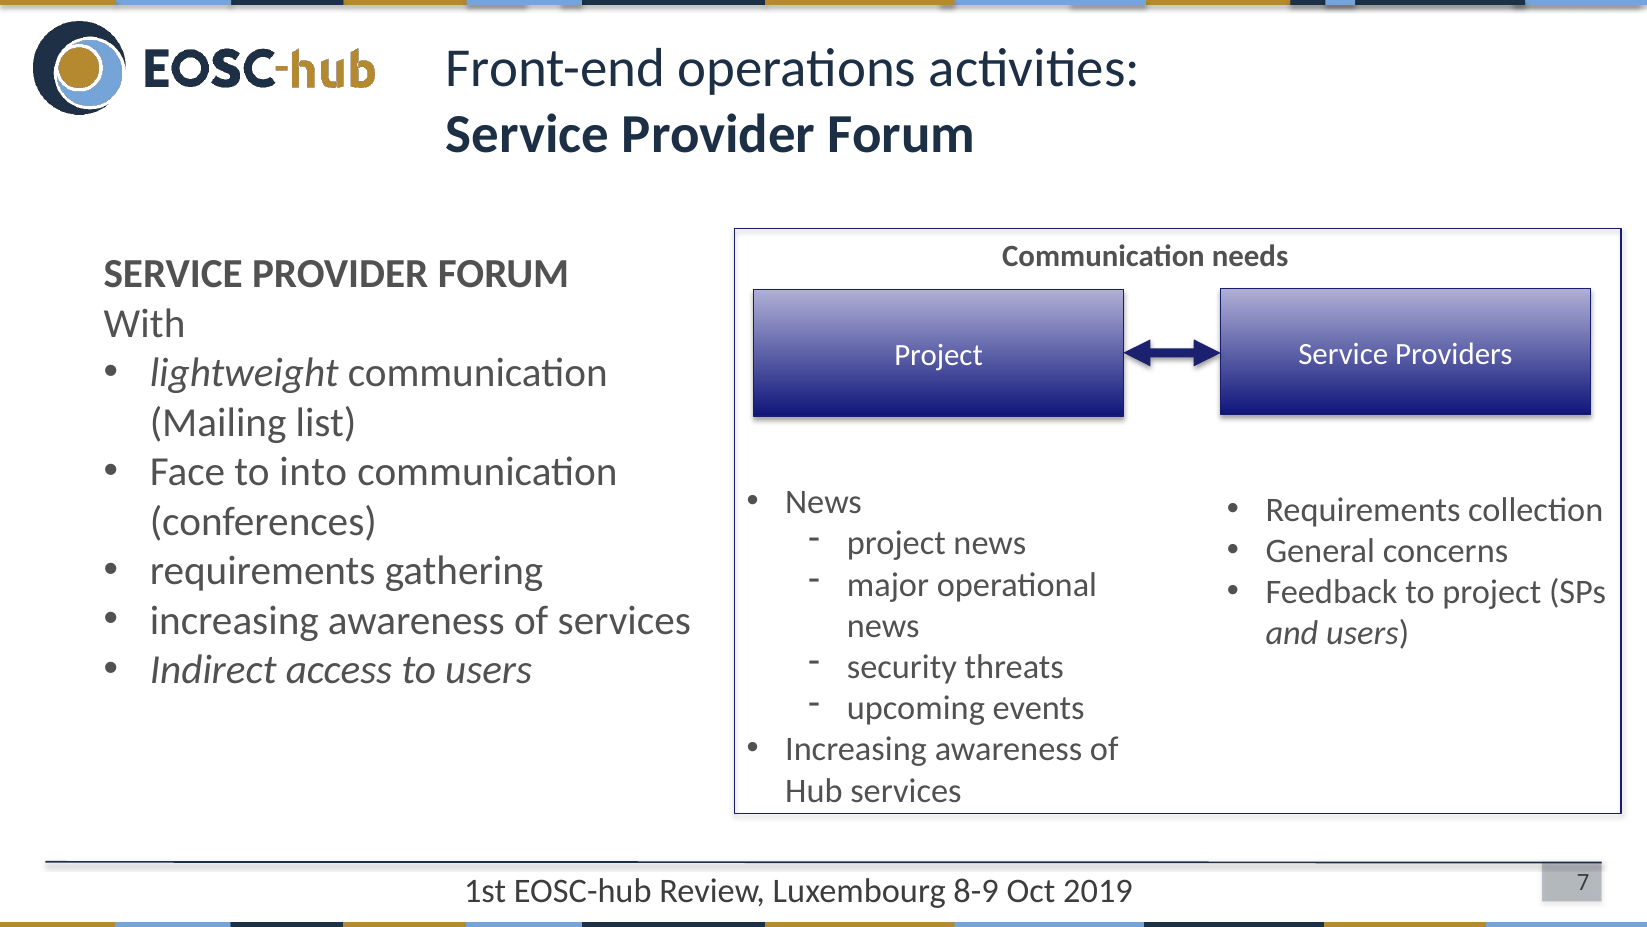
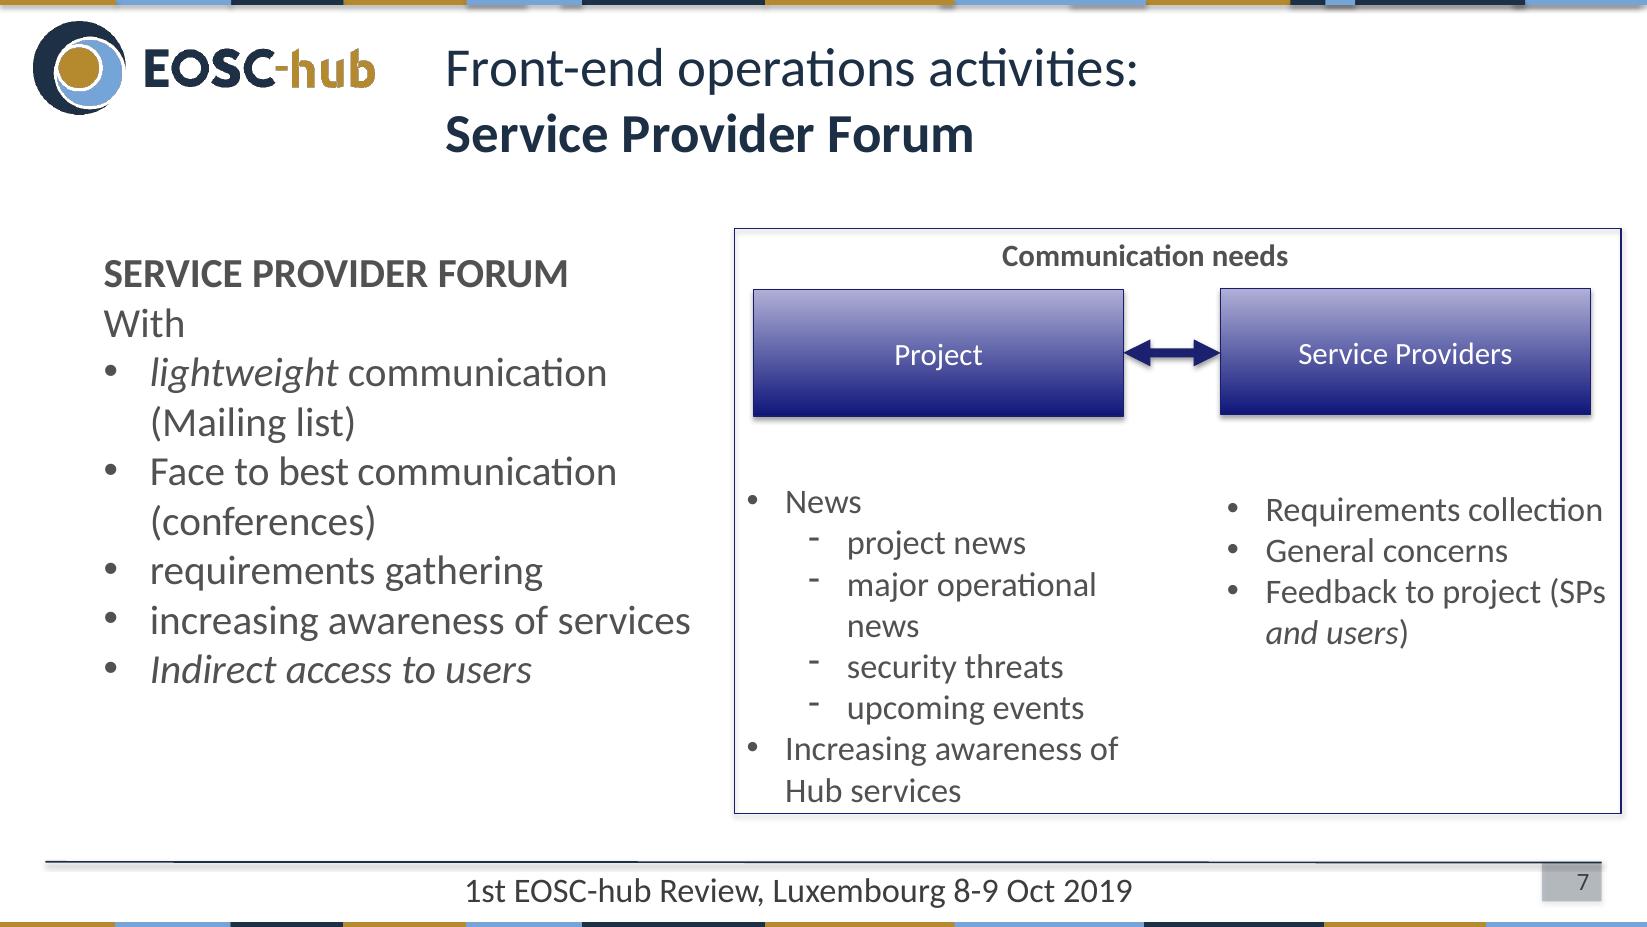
into: into -> best
